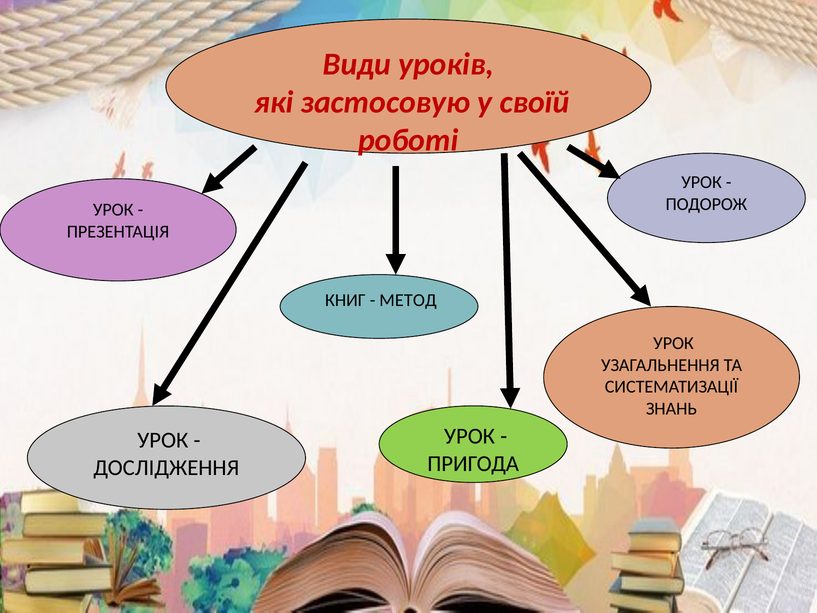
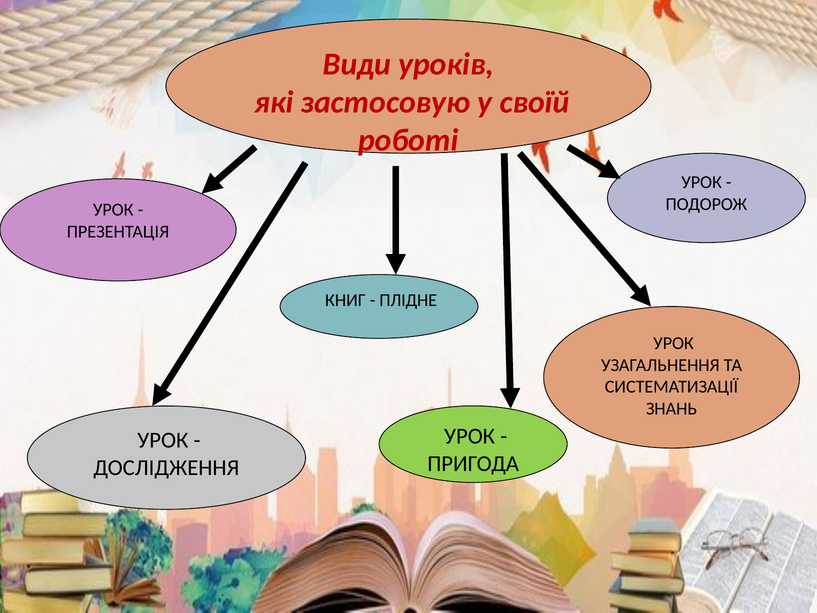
МЕТОД: МЕТОД -> ПЛІДНЕ
